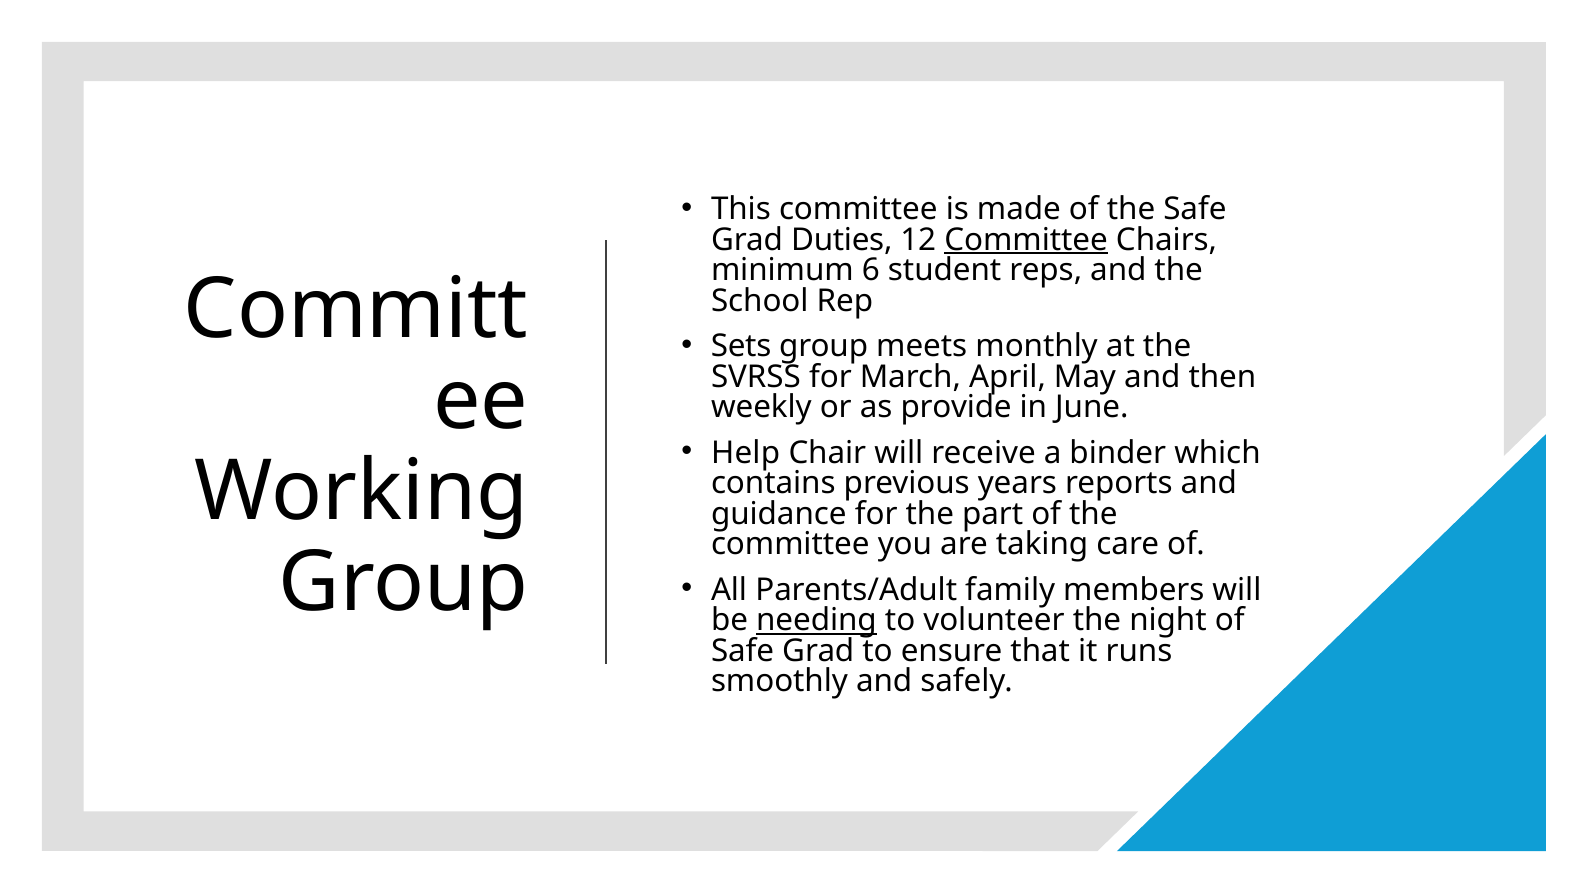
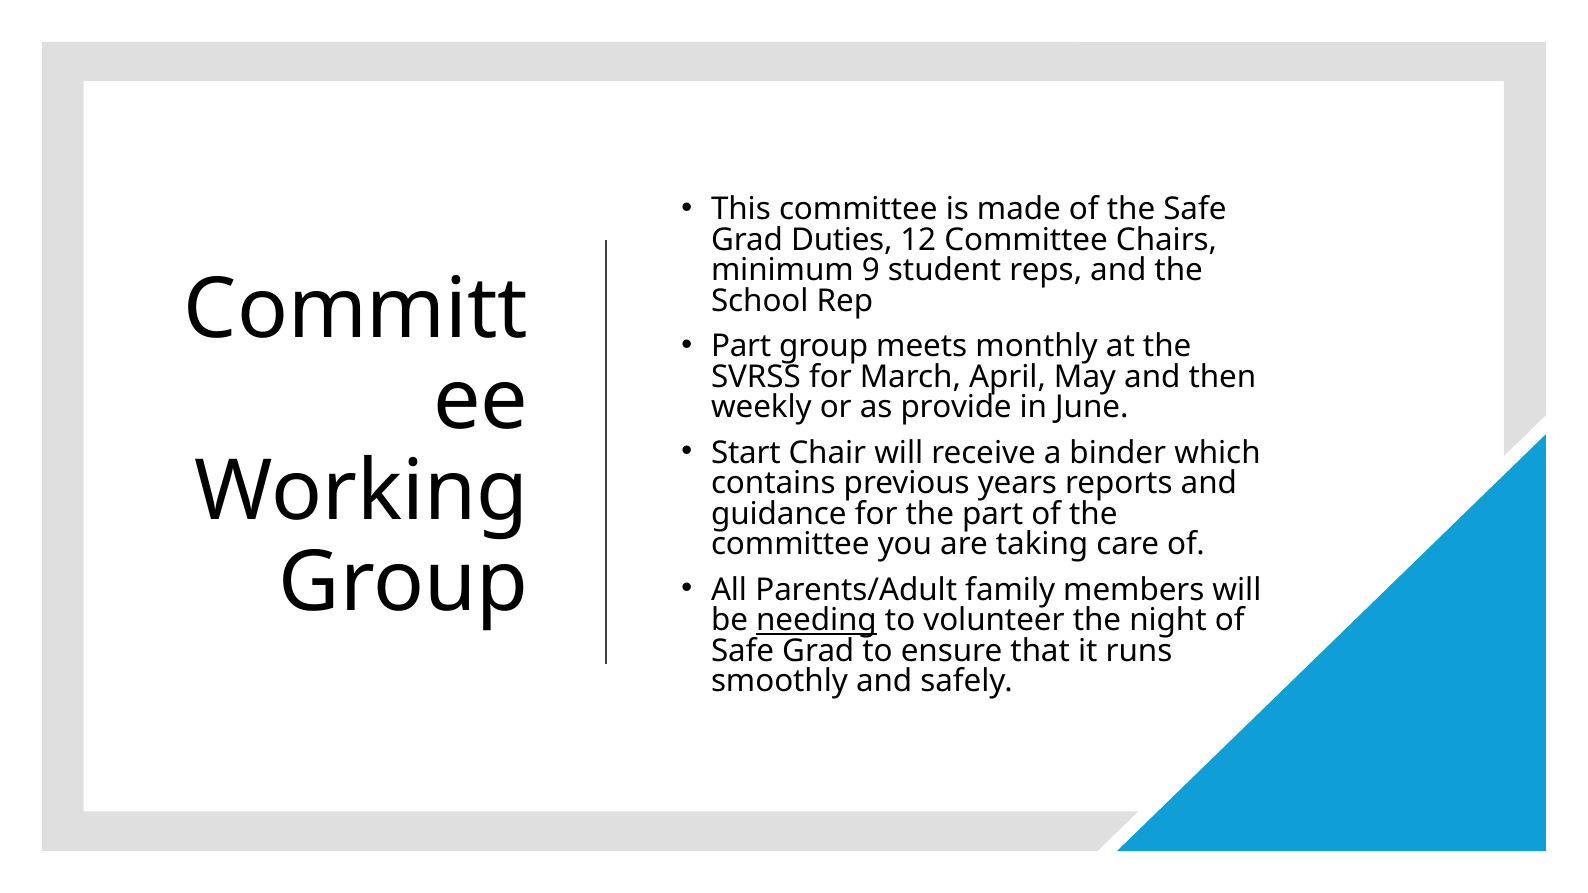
Committee at (1026, 240) underline: present -> none
6: 6 -> 9
Sets at (741, 346): Sets -> Part
Help: Help -> Start
